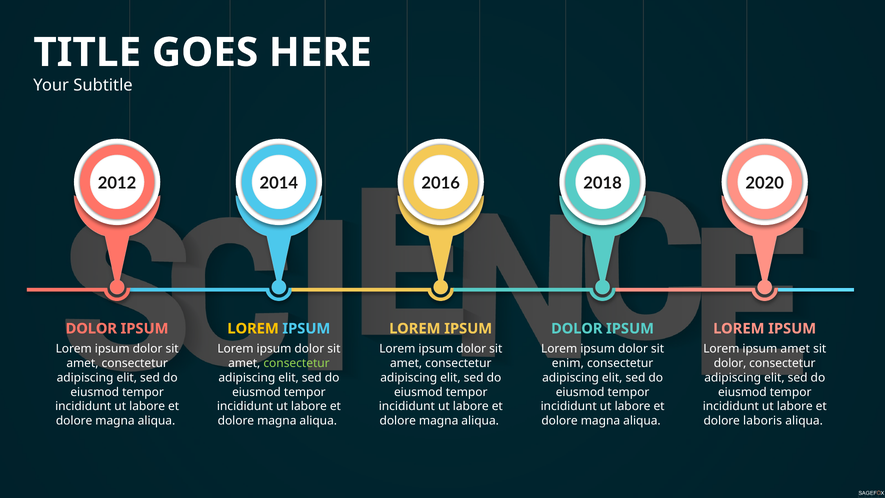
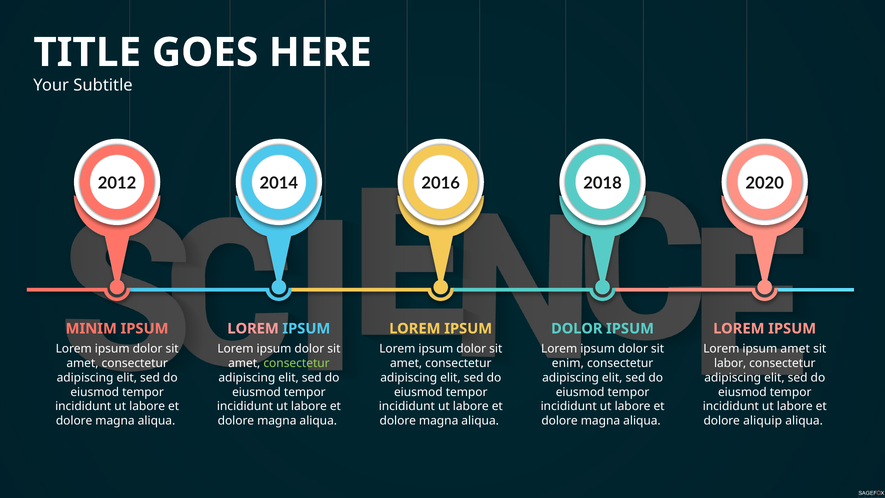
DOLOR at (91, 328): DOLOR -> MINIM
LOREM at (253, 328) colour: yellow -> pink
dolor at (730, 363): dolor -> labor
laboris: laboris -> aliquip
